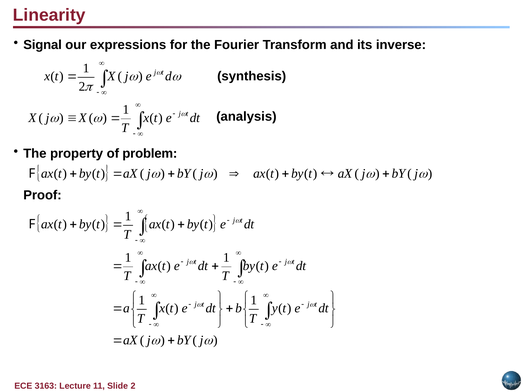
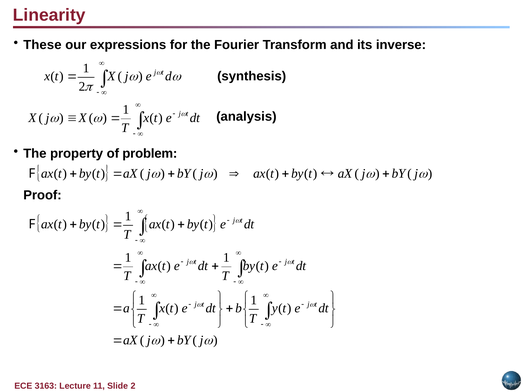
Signal: Signal -> These
